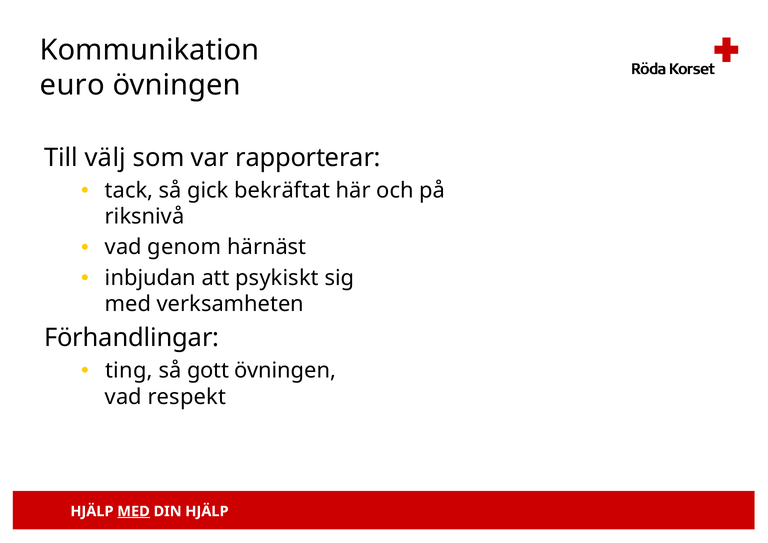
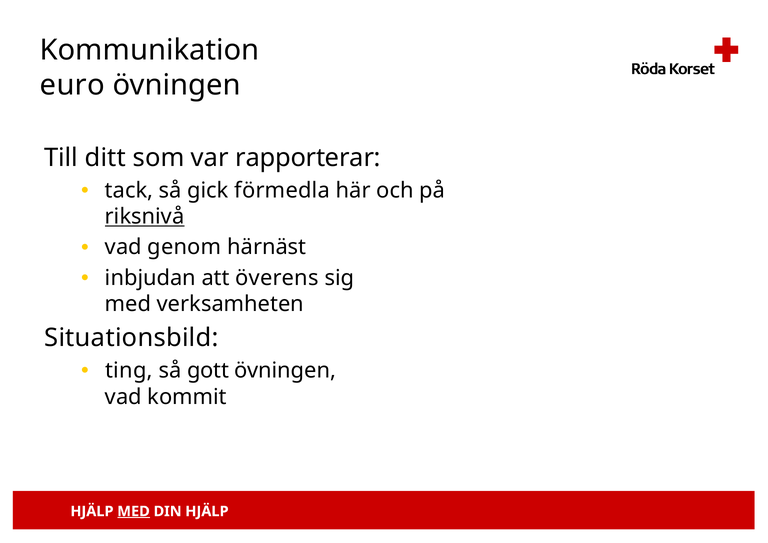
välj: välj -> ditt
bekräftat: bekräftat -> förmedla
riksnivå underline: none -> present
psykiskt: psykiskt -> överens
Förhandlingar: Förhandlingar -> Situationsbild
respekt: respekt -> kommit
